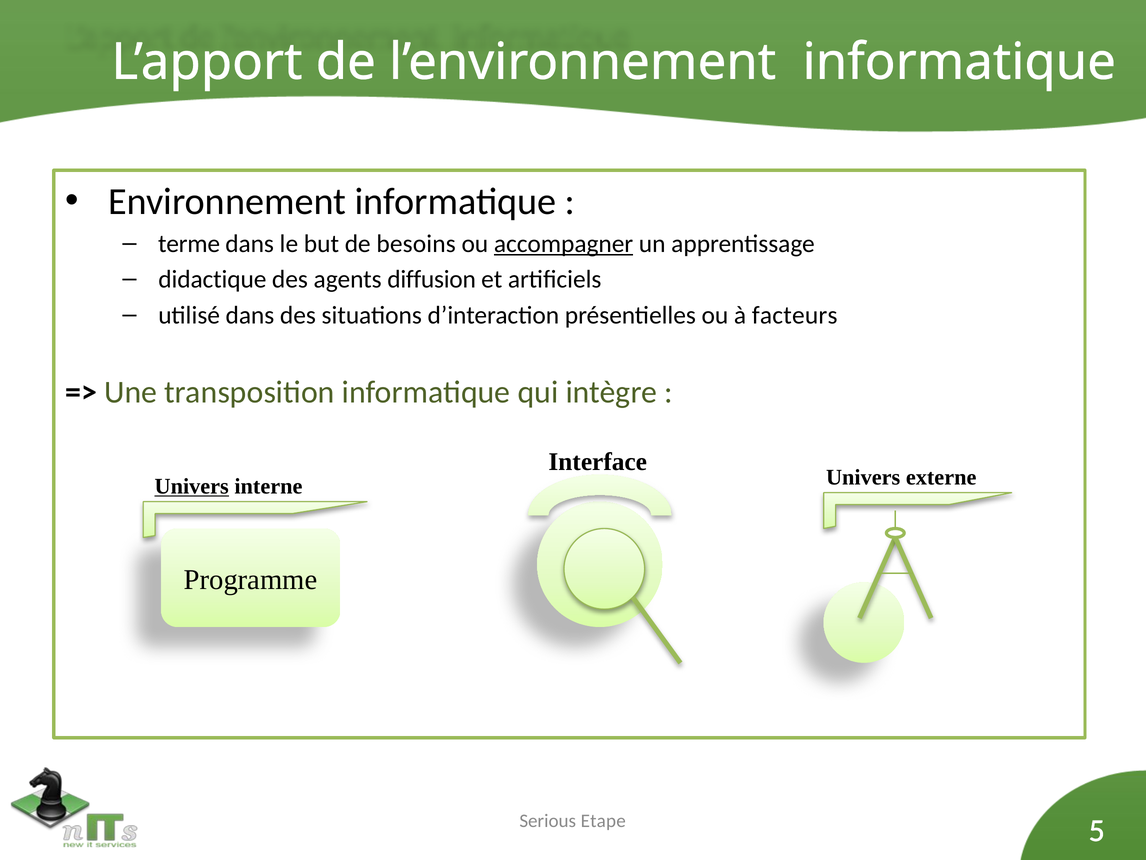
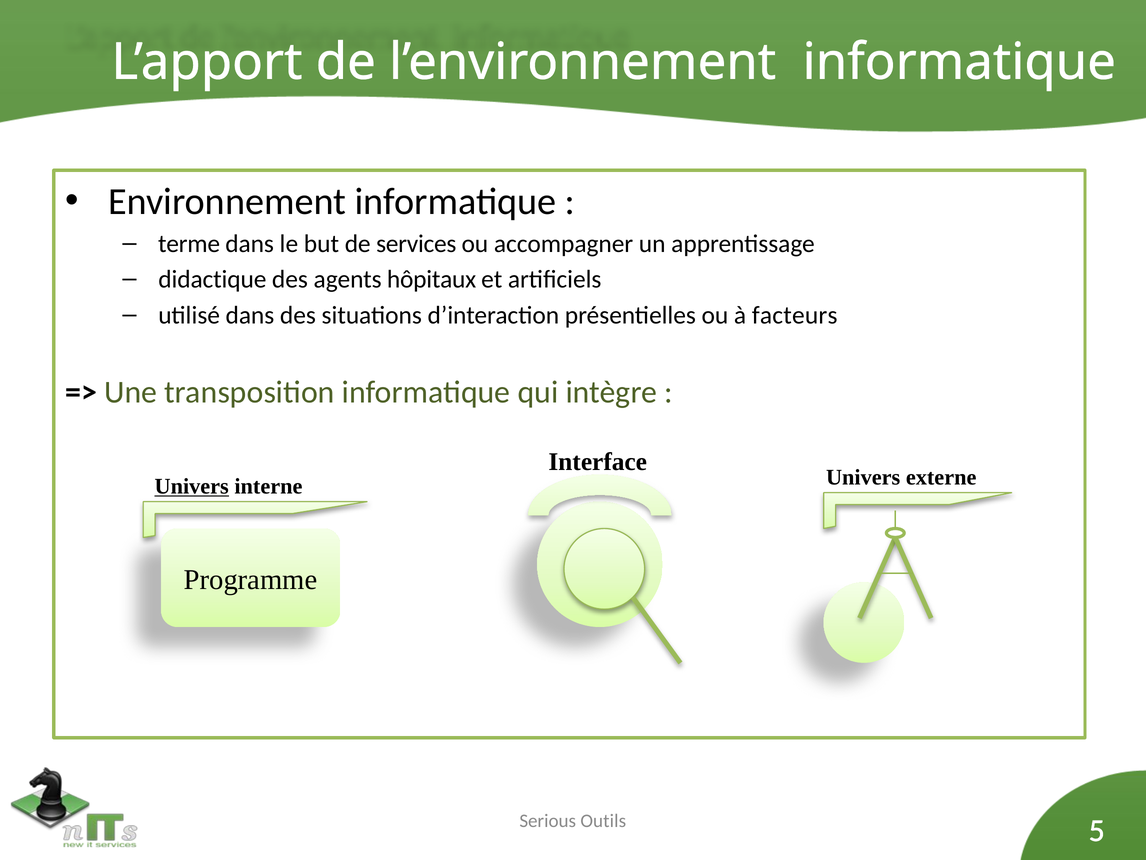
besoins: besoins -> services
accompagner underline: present -> none
diffusion: diffusion -> hôpitaux
Etape: Etape -> Outils
